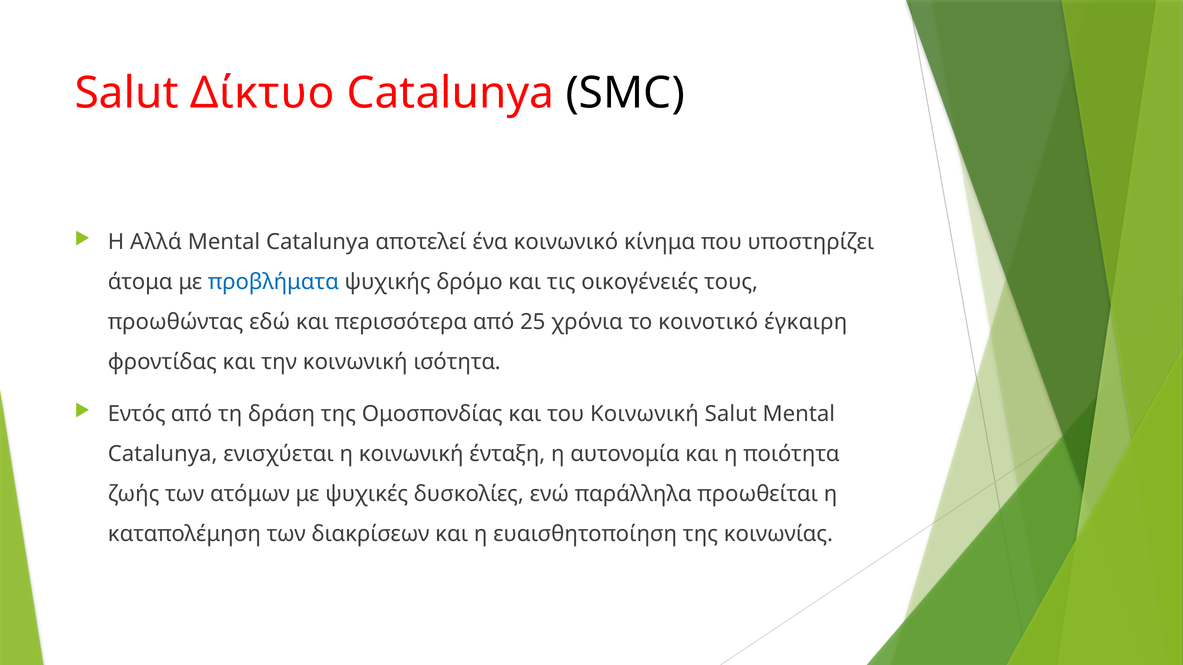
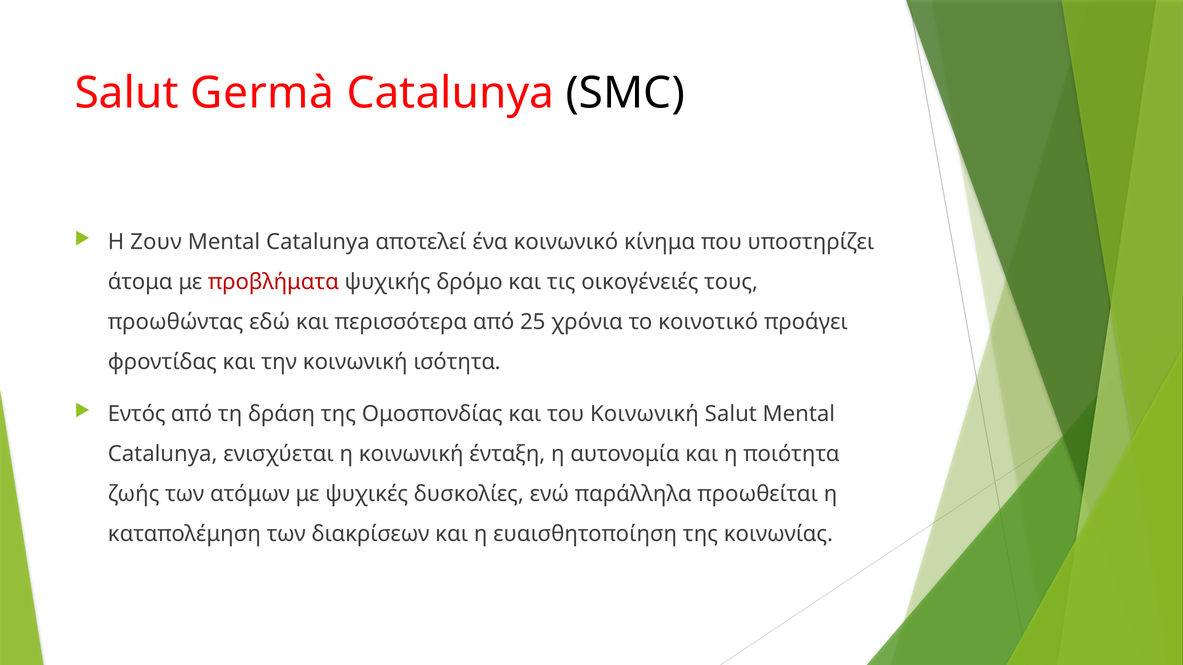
Δίκτυο: Δίκτυο -> Germà
Αλλά: Αλλά -> Ζουν
προβλήματα colour: blue -> red
έγκαιρη: έγκαιρη -> προάγει
